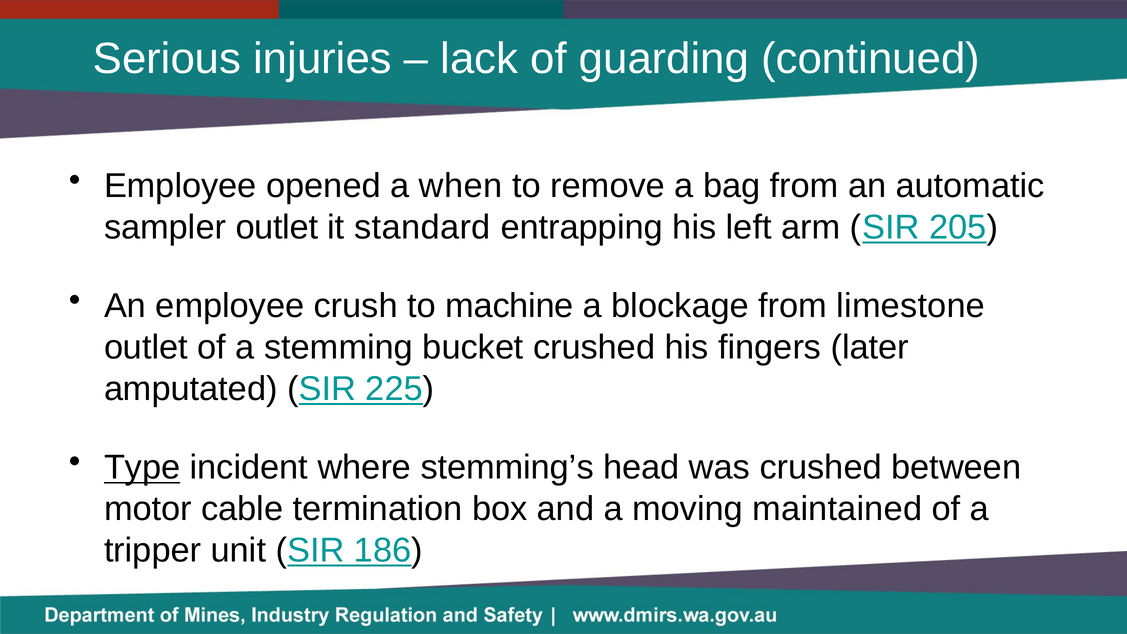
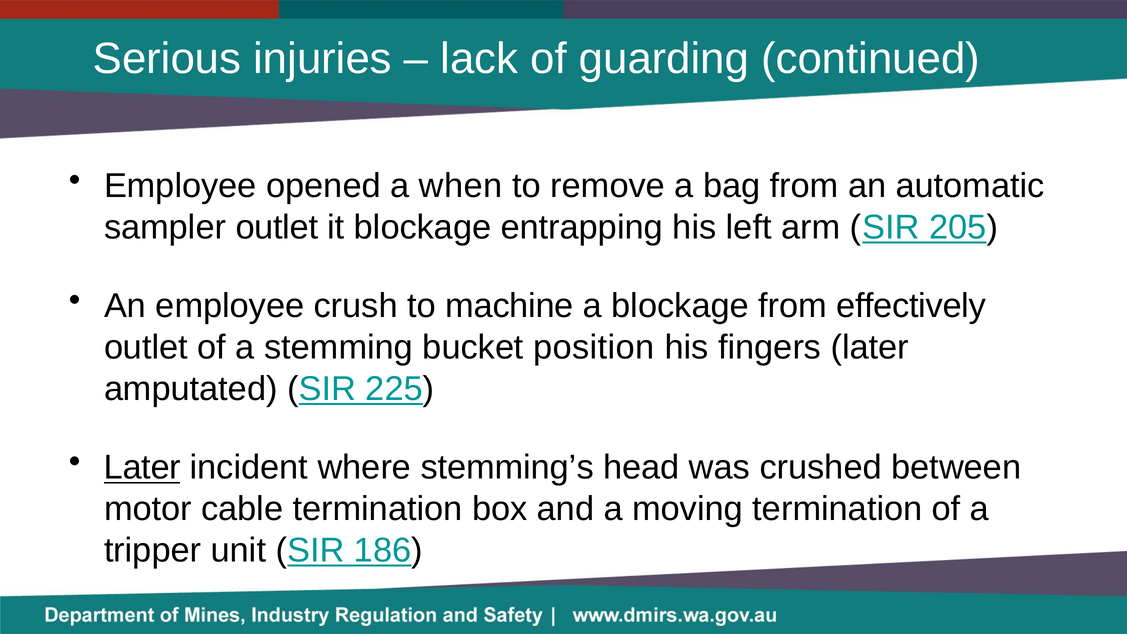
it standard: standard -> blockage
limestone: limestone -> effectively
bucket crushed: crushed -> position
Type at (142, 468): Type -> Later
moving maintained: maintained -> termination
